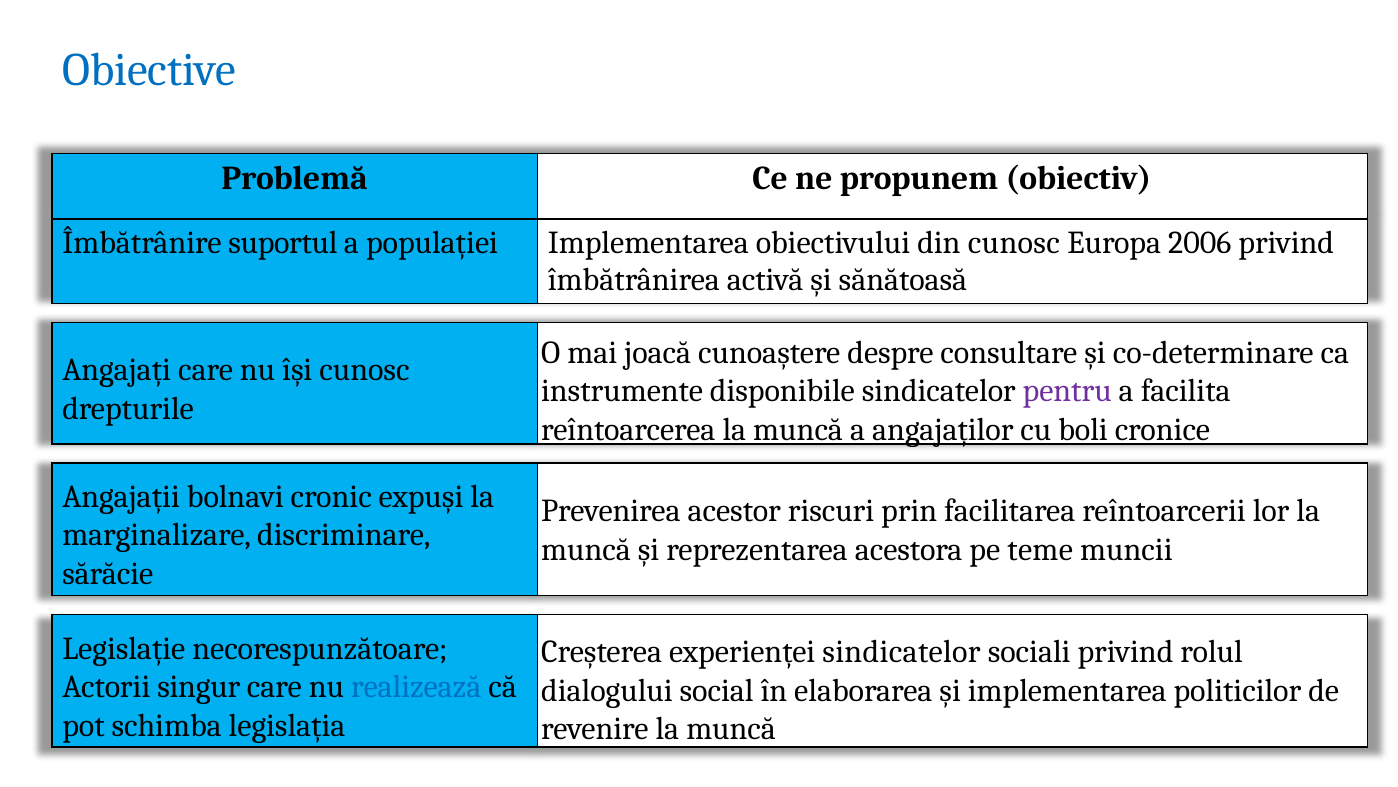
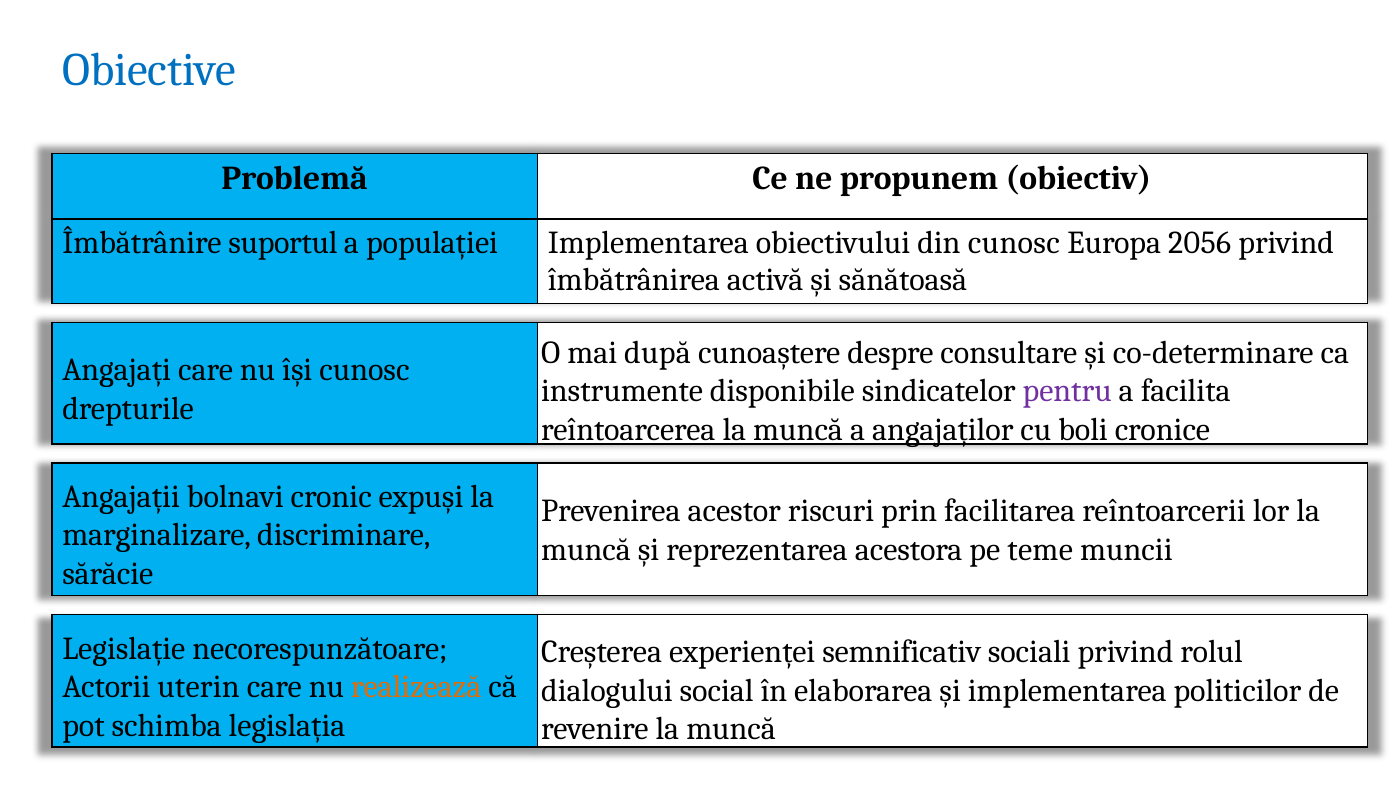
2006: 2006 -> 2056
joacă: joacă -> după
experienței sindicatelor: sindicatelor -> semnificativ
singur: singur -> uterin
realizează colour: blue -> orange
